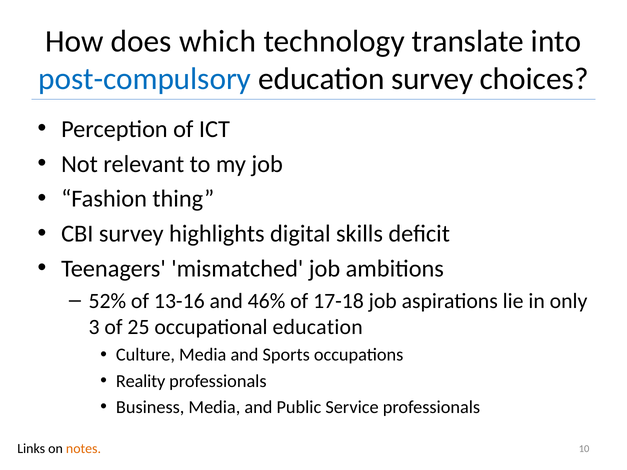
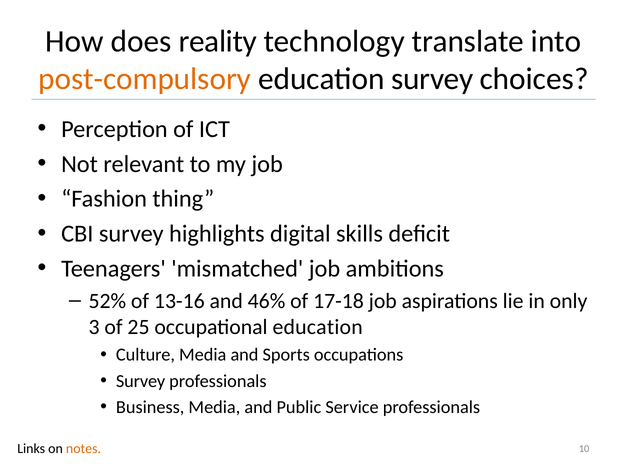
which: which -> reality
post-compulsory colour: blue -> orange
Reality at (141, 381): Reality -> Survey
